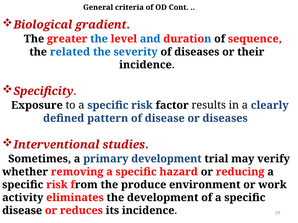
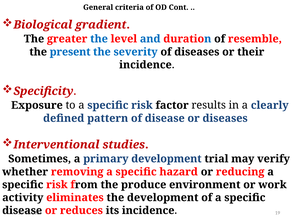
sequence: sequence -> resemble
related: related -> present
